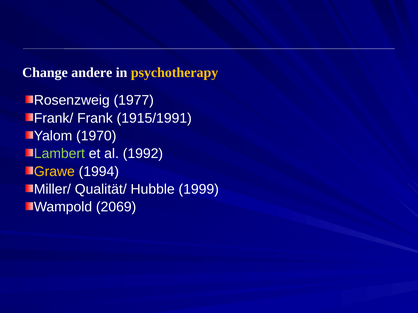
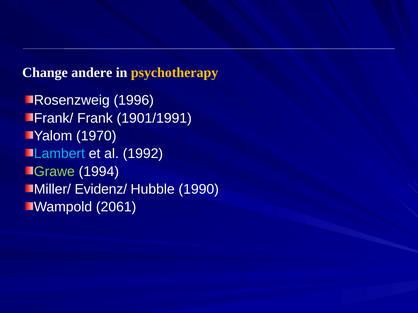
1977: 1977 -> 1996
1915/1991: 1915/1991 -> 1901/1991
Lambert colour: light green -> light blue
Grawe colour: yellow -> light green
Qualität/: Qualität/ -> Evidenz/
1999: 1999 -> 1990
2069: 2069 -> 2061
